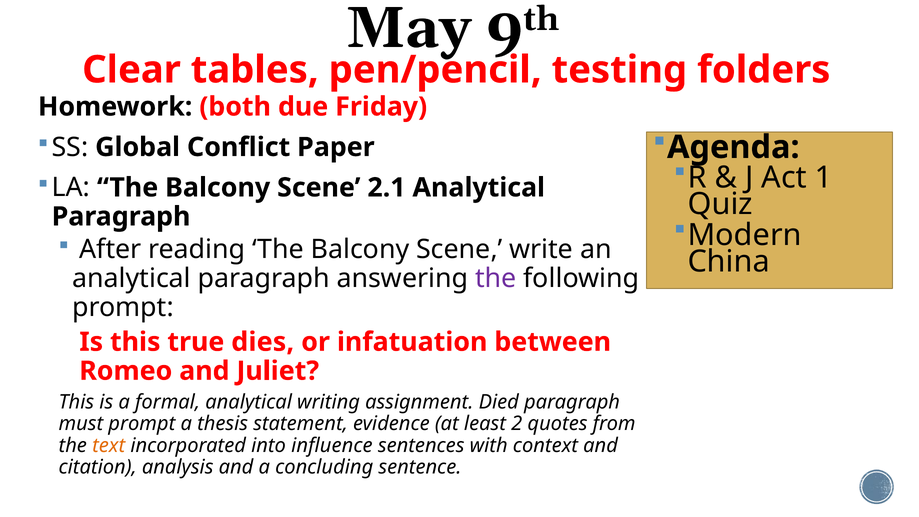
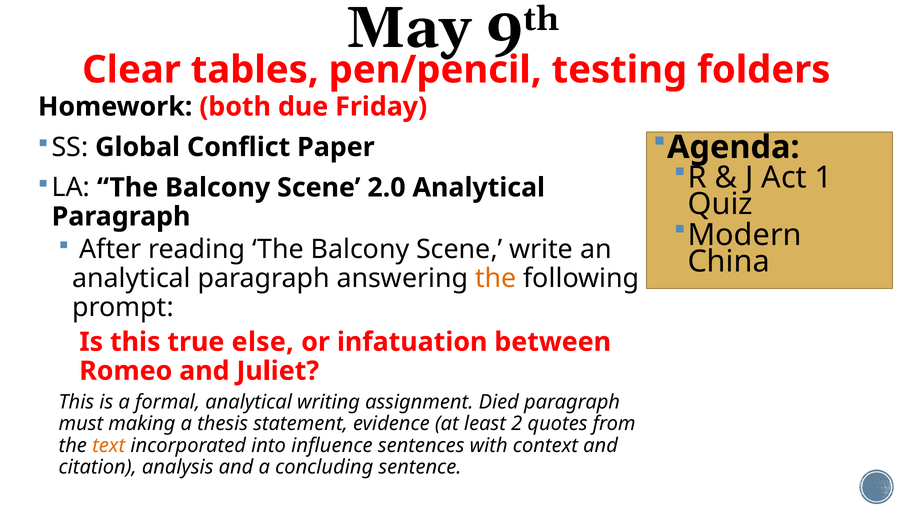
2.1: 2.1 -> 2.0
the at (496, 278) colour: purple -> orange
dies: dies -> else
must prompt: prompt -> making
